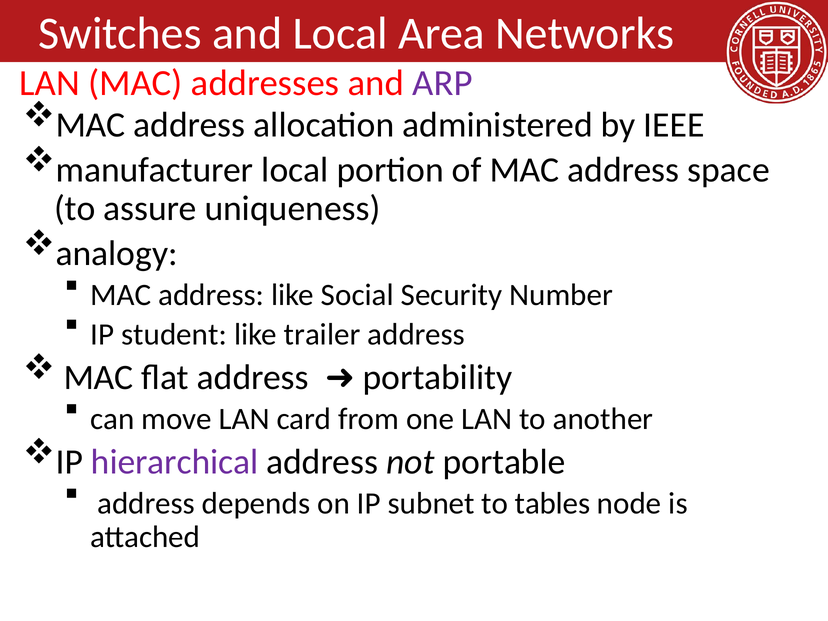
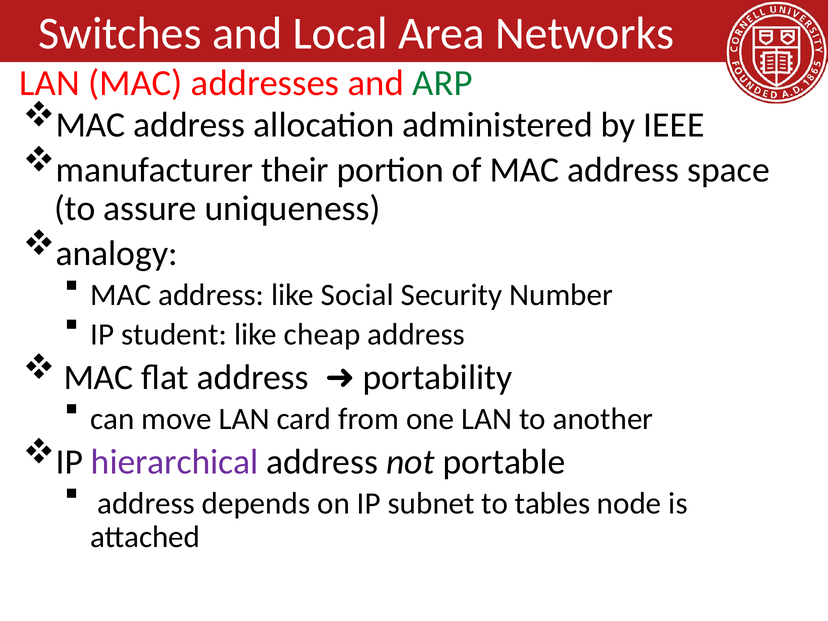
ARP colour: purple -> green
manufacturer local: local -> their
trailer: trailer -> cheap
